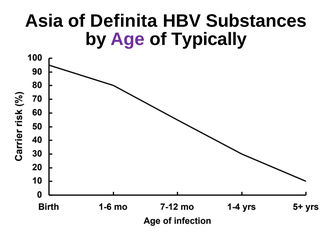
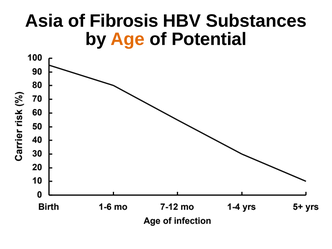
Definita: Definita -> Fibrosis
Age colour: purple -> orange
Typically: Typically -> Potential
